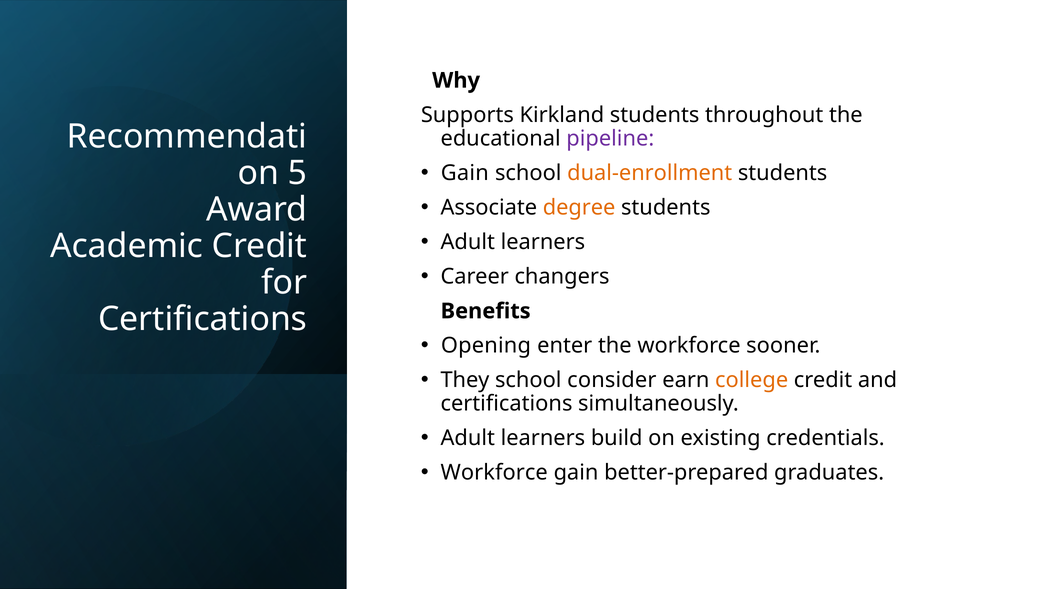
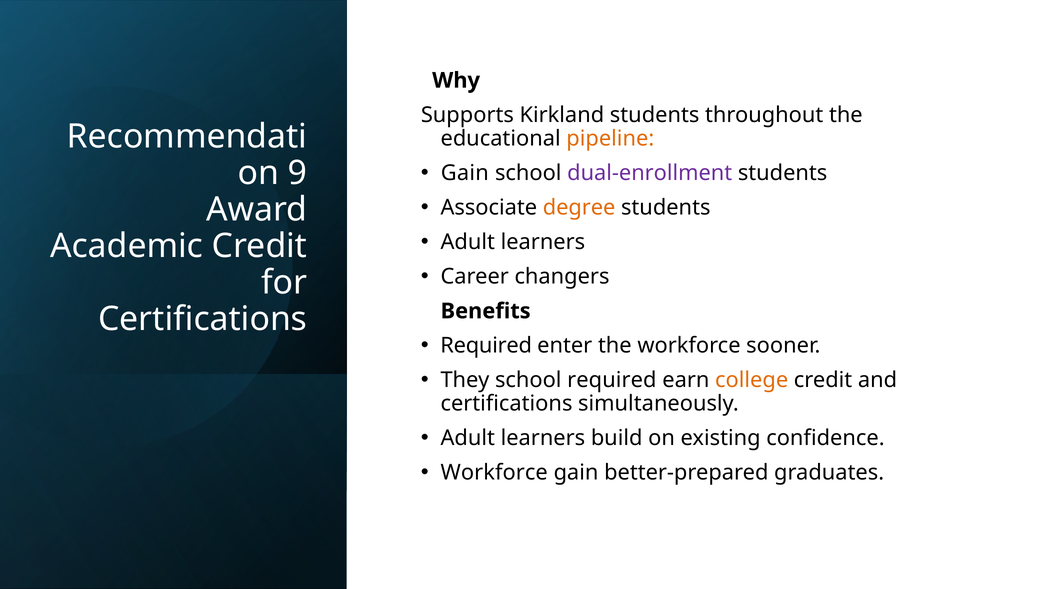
pipeline colour: purple -> orange
dual-enrollment colour: orange -> purple
5: 5 -> 9
Opening at (486, 346): Opening -> Required
school consider: consider -> required
credentials: credentials -> confidence
